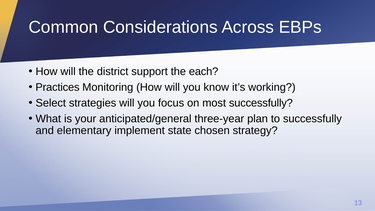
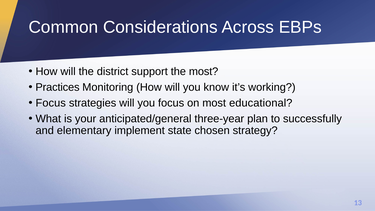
the each: each -> most
Select at (51, 103): Select -> Focus
most successfully: successfully -> educational
